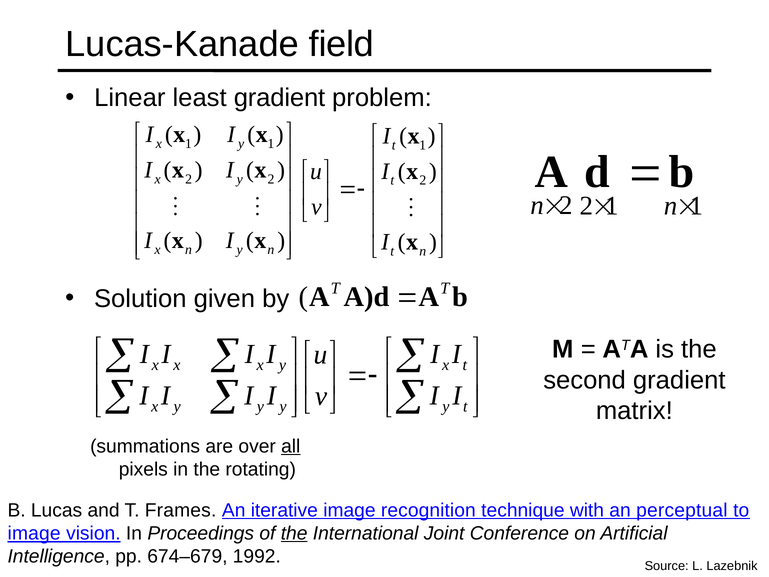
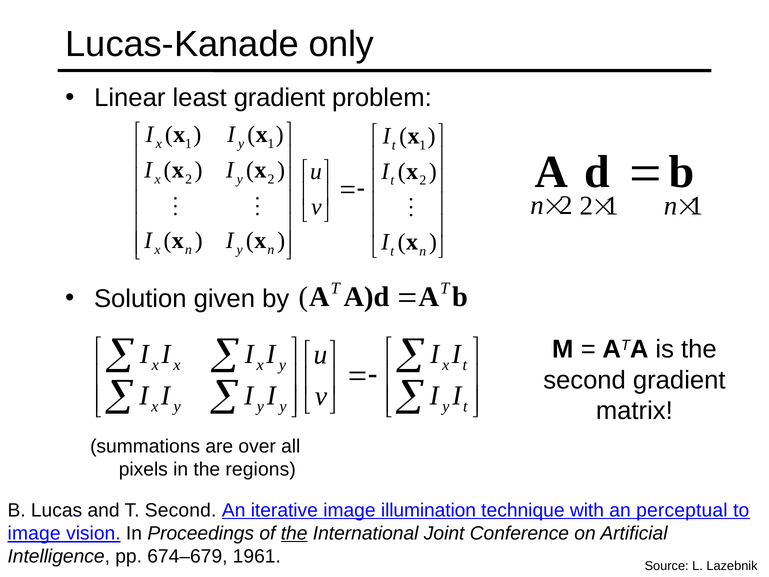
field: field -> only
all underline: present -> none
rotating: rotating -> regions
T Frames: Frames -> Second
recognition: recognition -> illumination
1992: 1992 -> 1961
